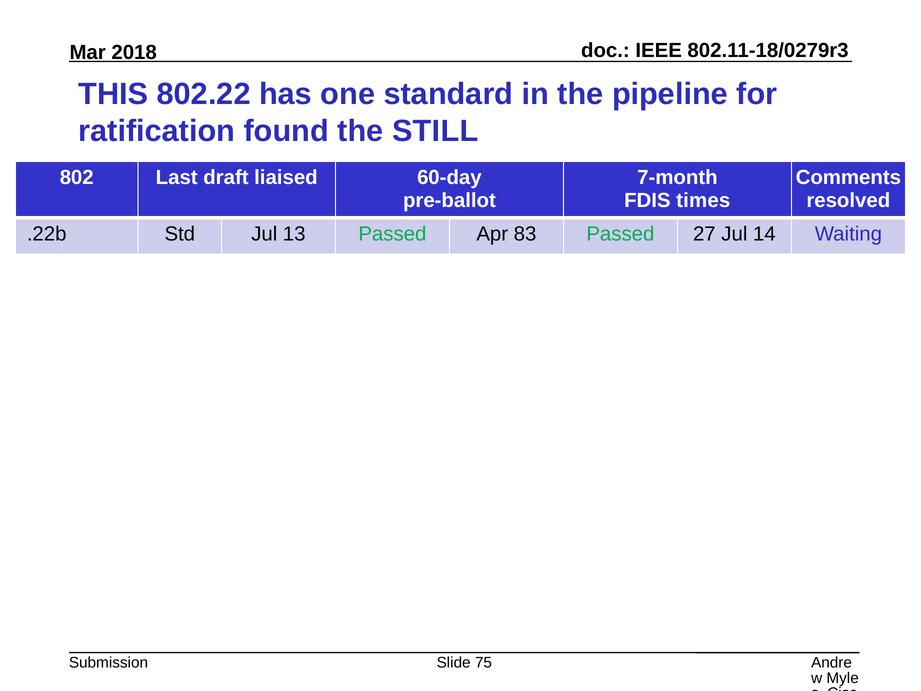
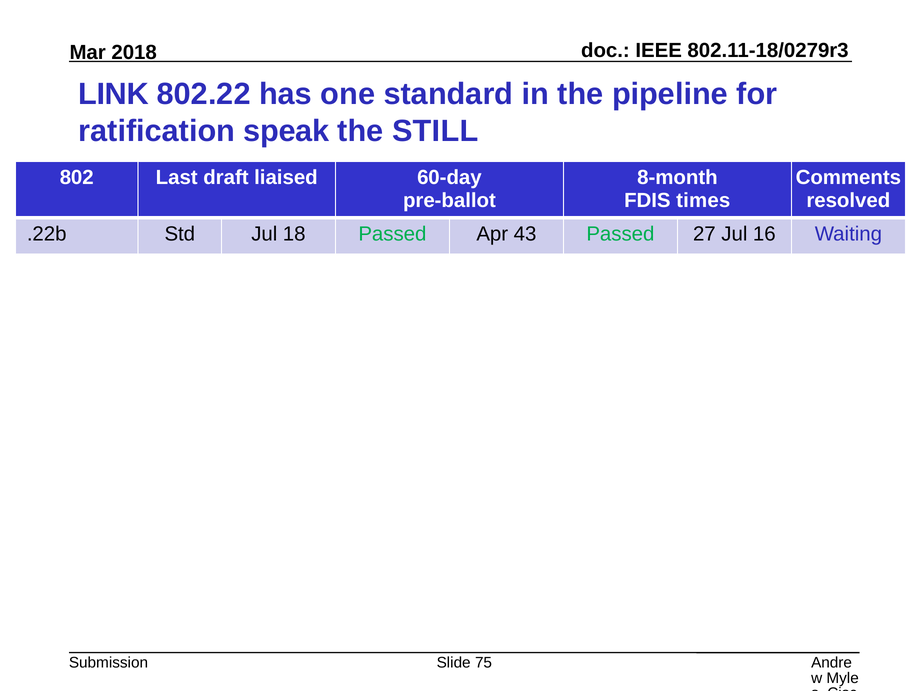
THIS: THIS -> LINK
found: found -> speak
7-month: 7-month -> 8-month
13: 13 -> 18
83: 83 -> 43
14: 14 -> 16
